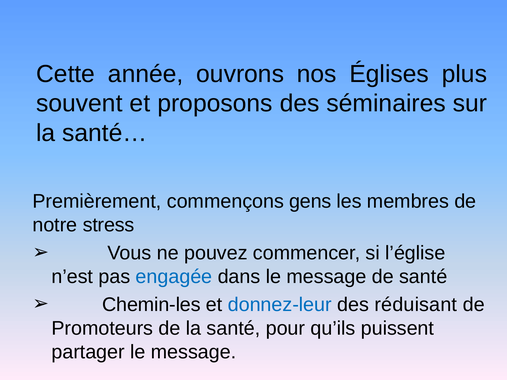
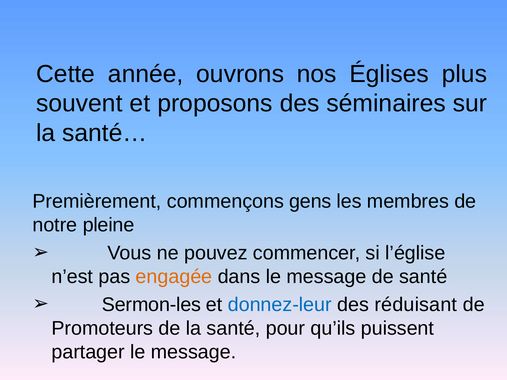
stress: stress -> pleine
engagée colour: blue -> orange
Chemin-les: Chemin-les -> Sermon-les
